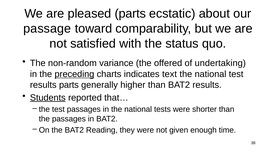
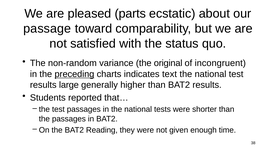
offered: offered -> original
undertaking: undertaking -> incongruent
results parts: parts -> large
Students underline: present -> none
